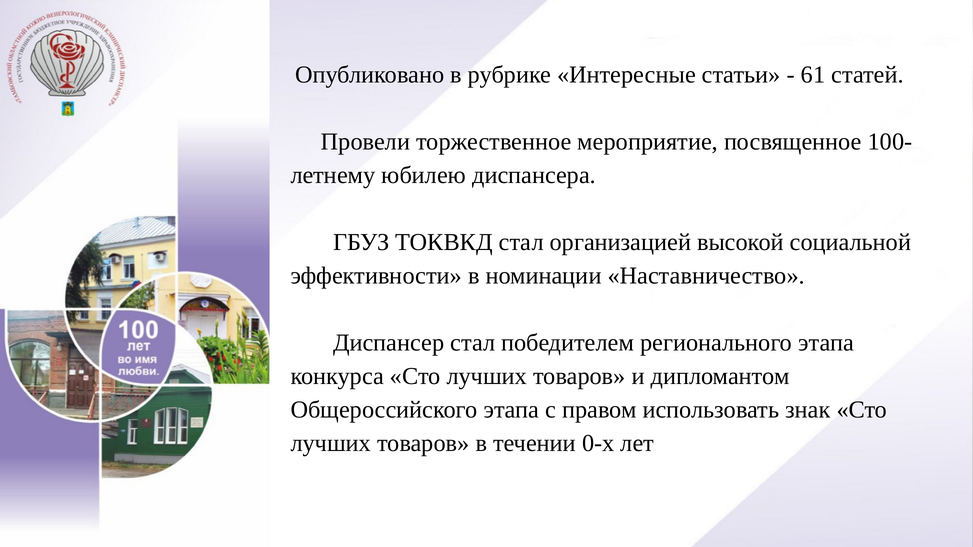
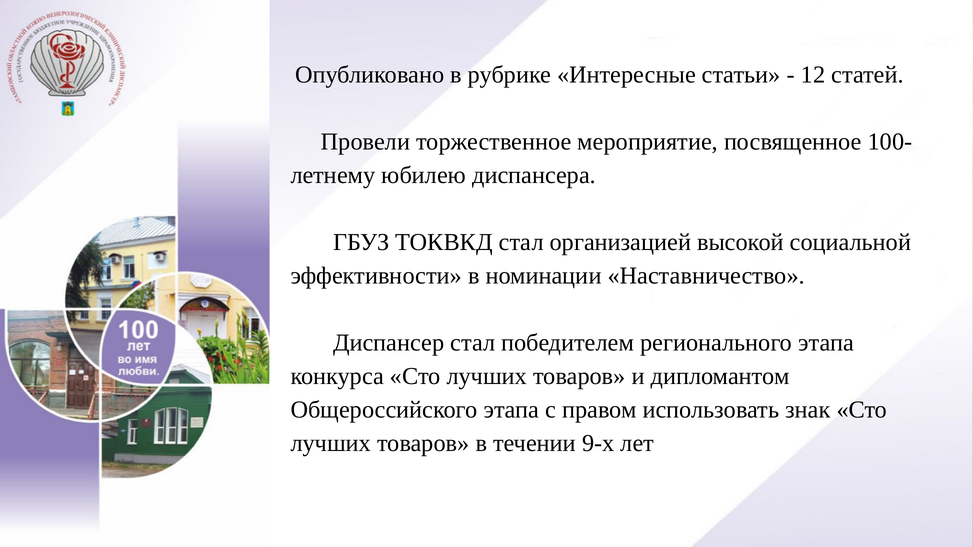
61: 61 -> 12
0-х: 0-х -> 9-х
